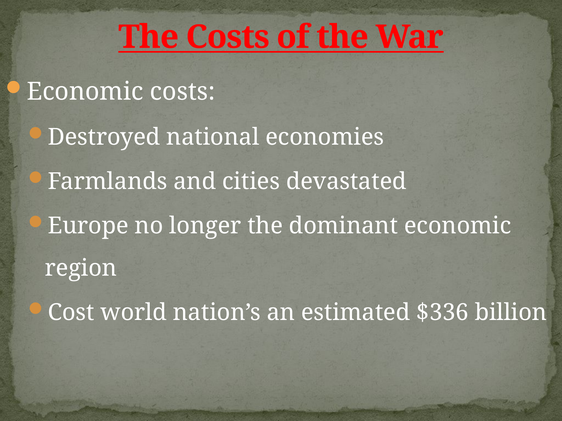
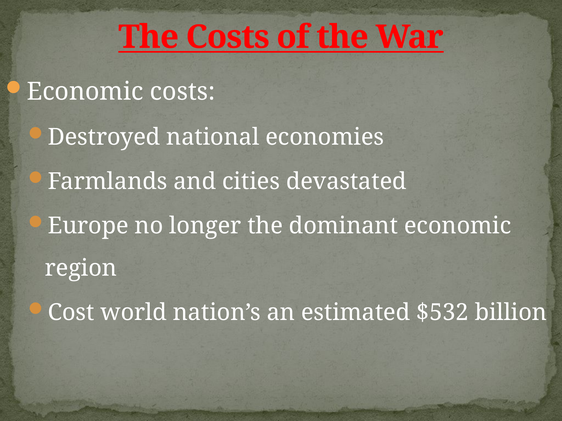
$336: $336 -> $532
